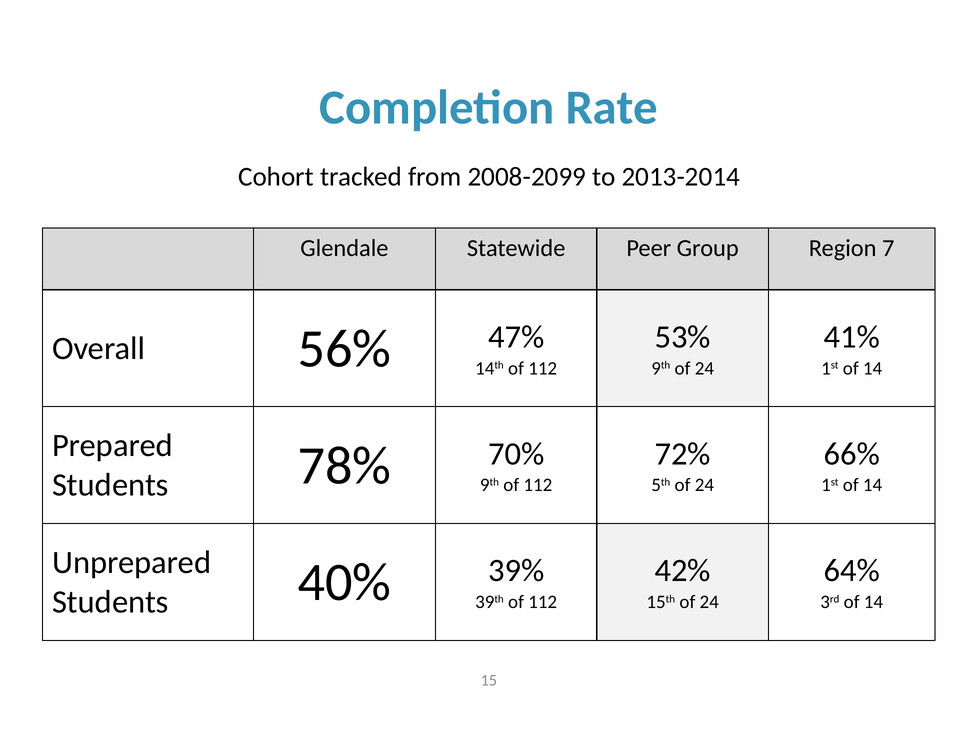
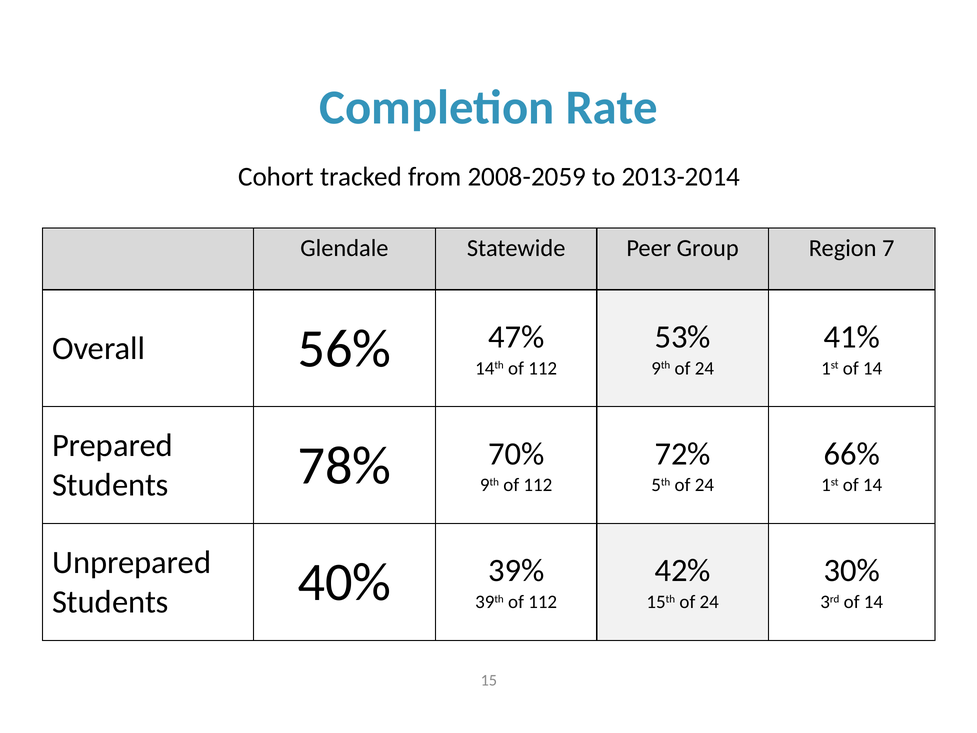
2008-2099: 2008-2099 -> 2008-2059
64%: 64% -> 30%
